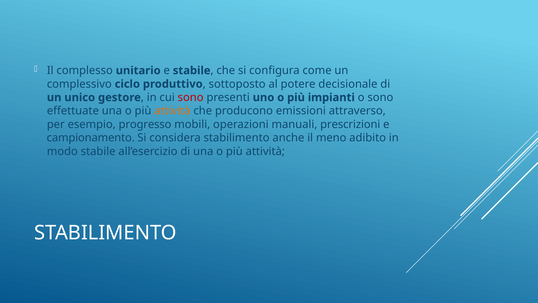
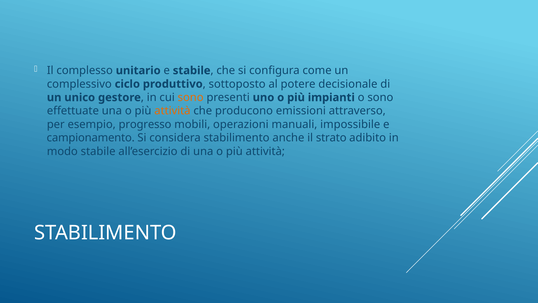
sono at (191, 97) colour: red -> orange
prescrizioni: prescrizioni -> impossibile
meno: meno -> strato
